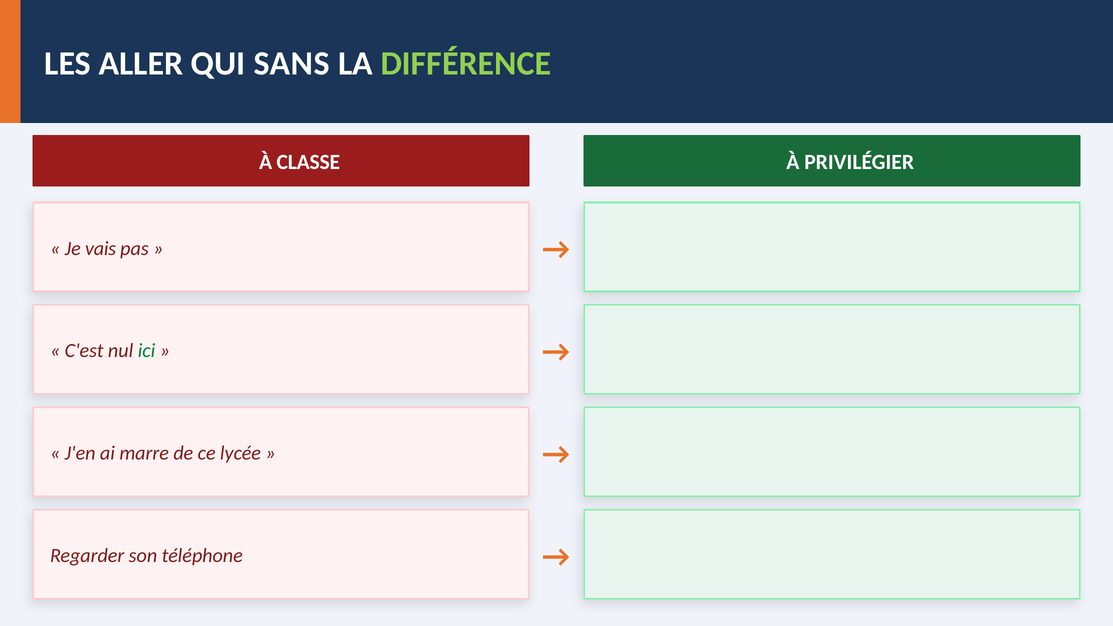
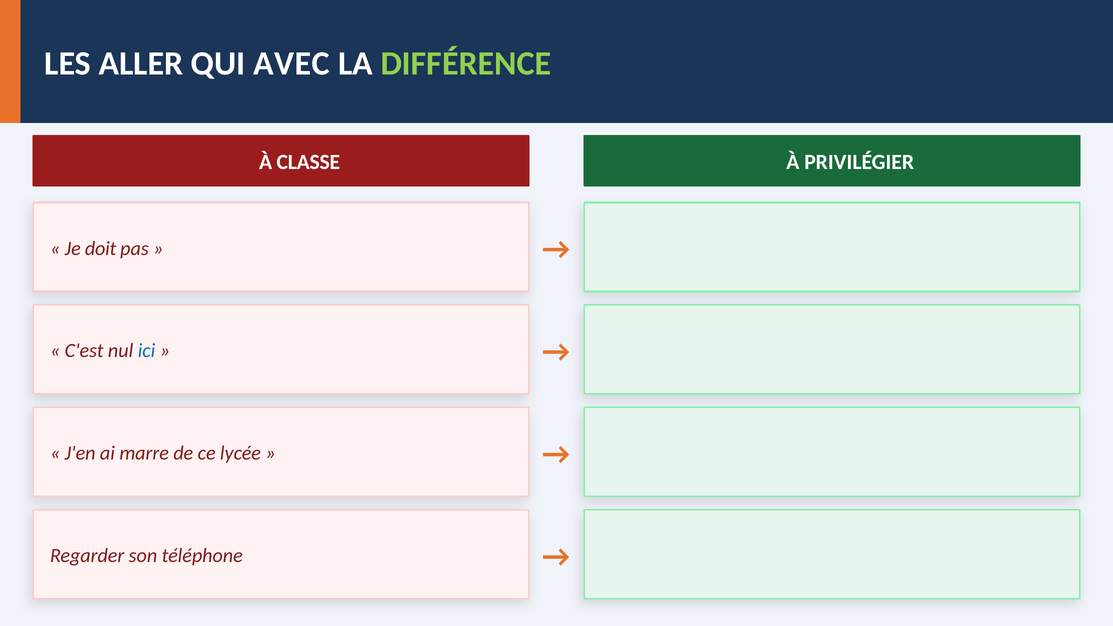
SANS: SANS -> AVEC
vais: vais -> doit
ici colour: green -> blue
